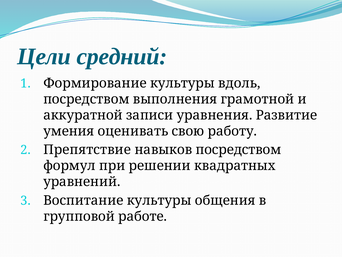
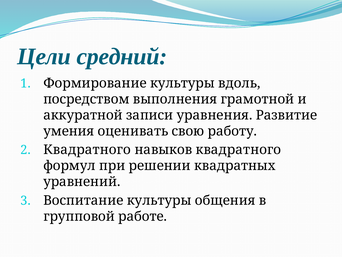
Препятствие at (87, 150): Препятствие -> Квадратного
навыков посредством: посредством -> квадратного
